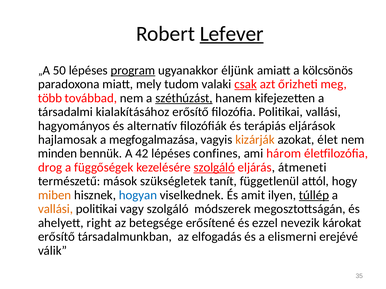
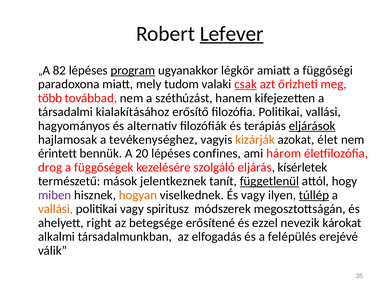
50: 50 -> 82
éljünk: éljünk -> légkör
kölcsönös: kölcsönös -> függőségi
széthúzást underline: present -> none
eljárások underline: none -> present
megfogalmazása: megfogalmazása -> tevékenységhez
minden: minden -> érintett
42: 42 -> 20
szolgáló at (214, 168) underline: present -> none
átmeneti: átmeneti -> kísérletek
szükségletek: szükségletek -> jelentkeznek
függetlenül underline: none -> present
miben colour: orange -> purple
hogyan colour: blue -> orange
És amit: amit -> vagy
vagy szolgáló: szolgáló -> spiritusz
erősítő at (56, 237): erősítő -> alkalmi
elismerni: elismerni -> felépülés
